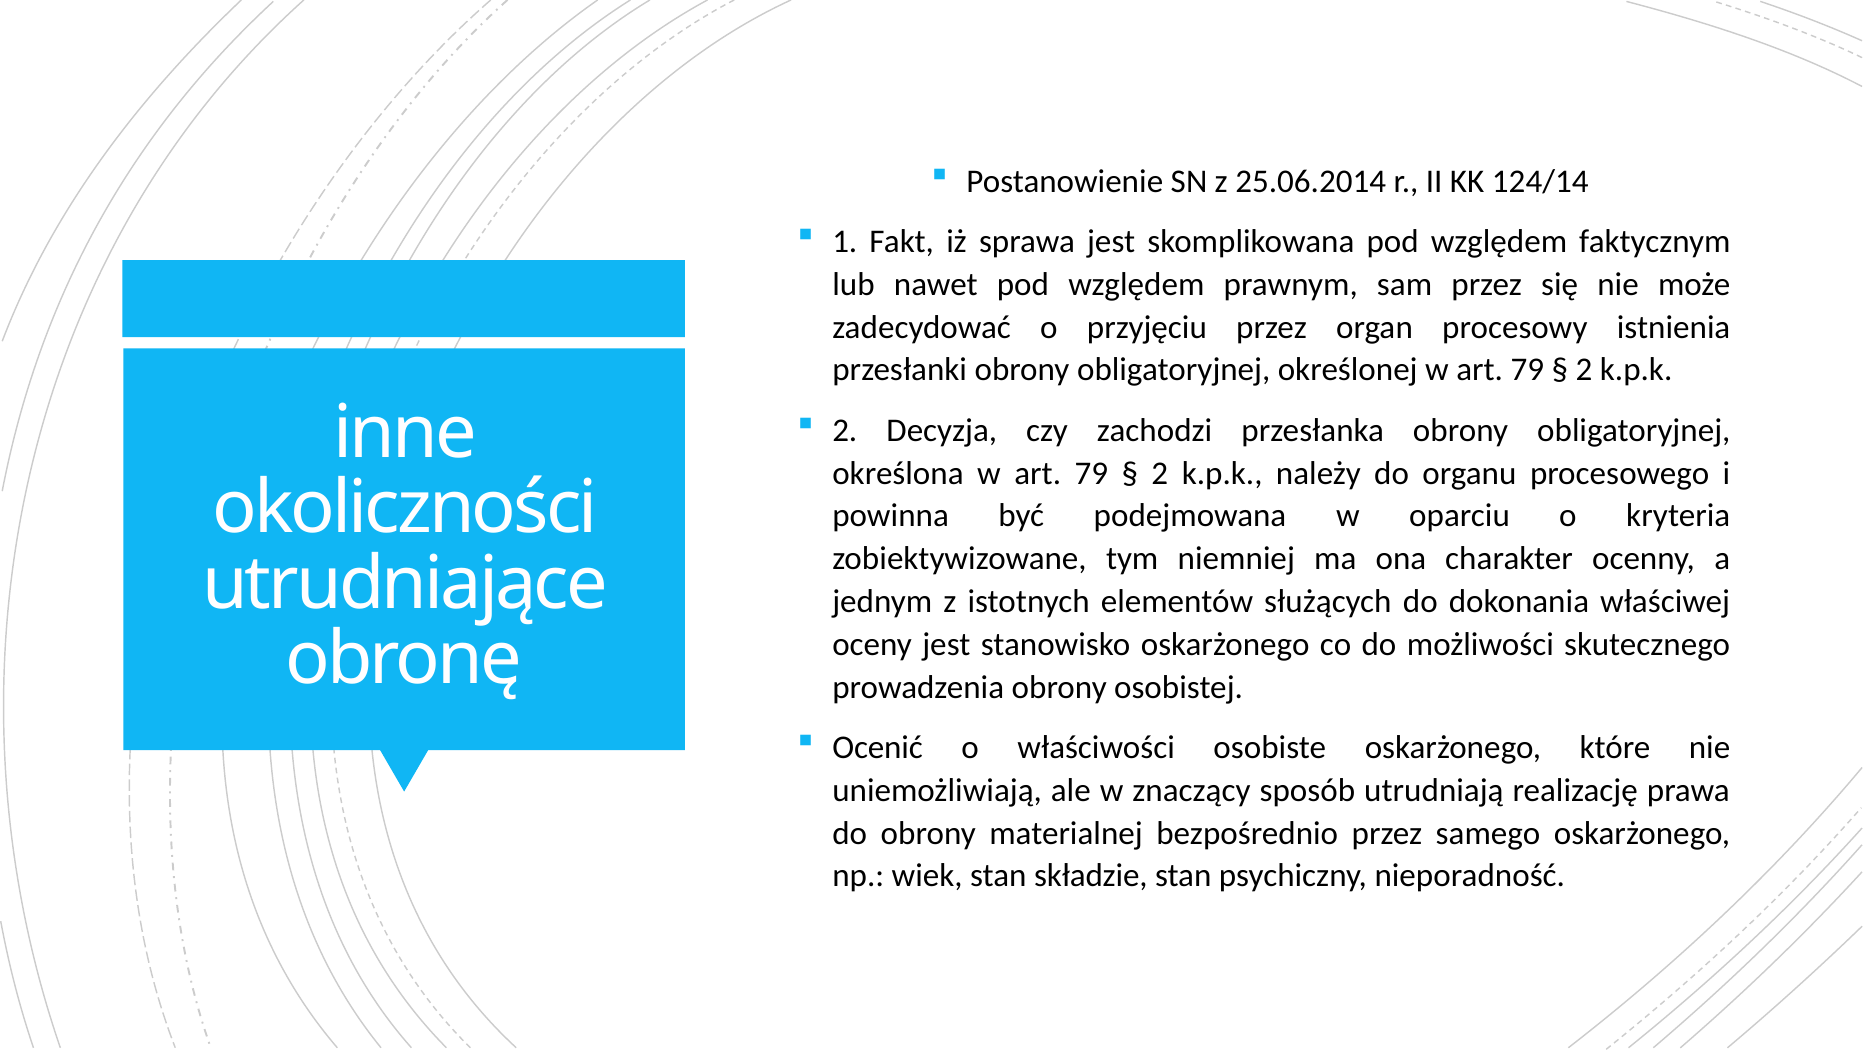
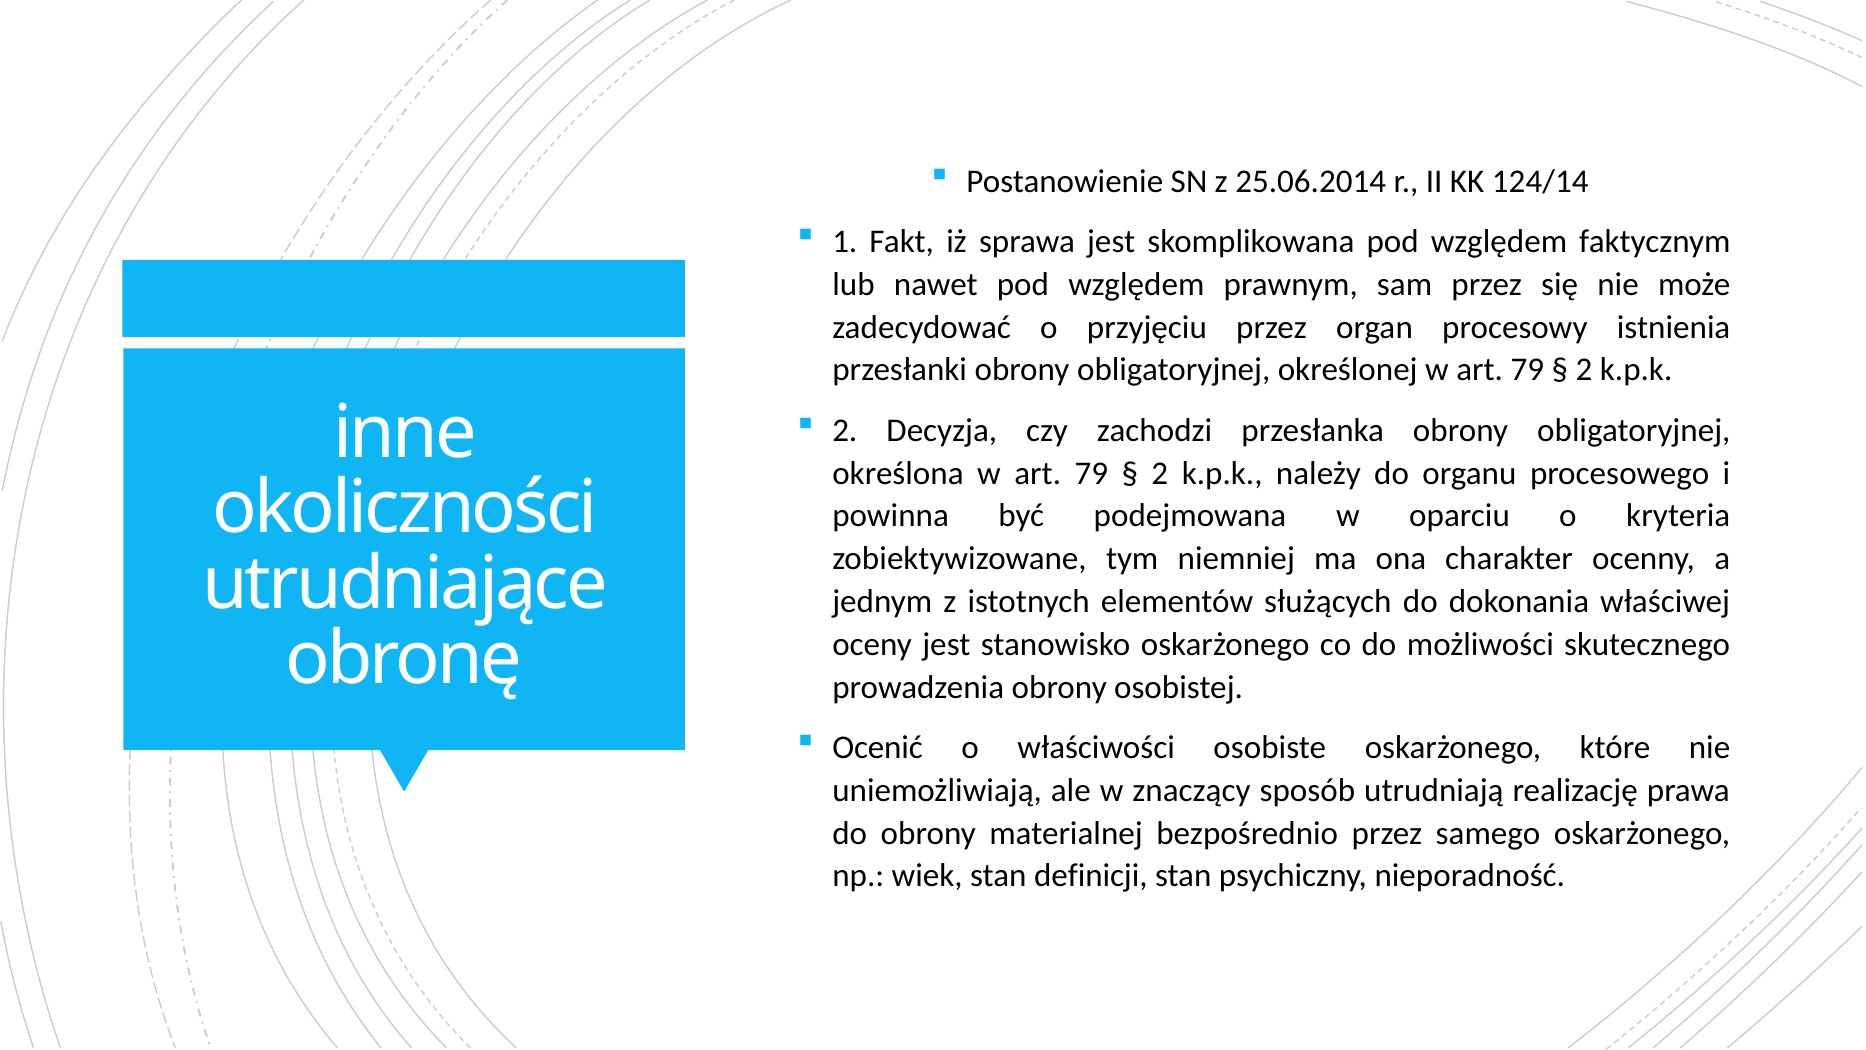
składzie: składzie -> definicji
